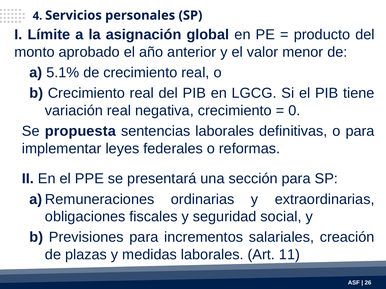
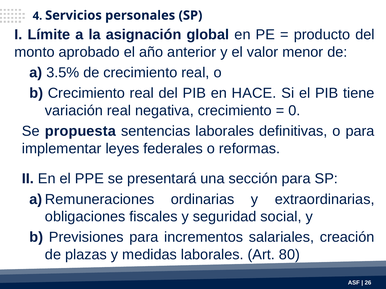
5.1%: 5.1% -> 3.5%
LGCG: LGCG -> HACE
11: 11 -> 80
